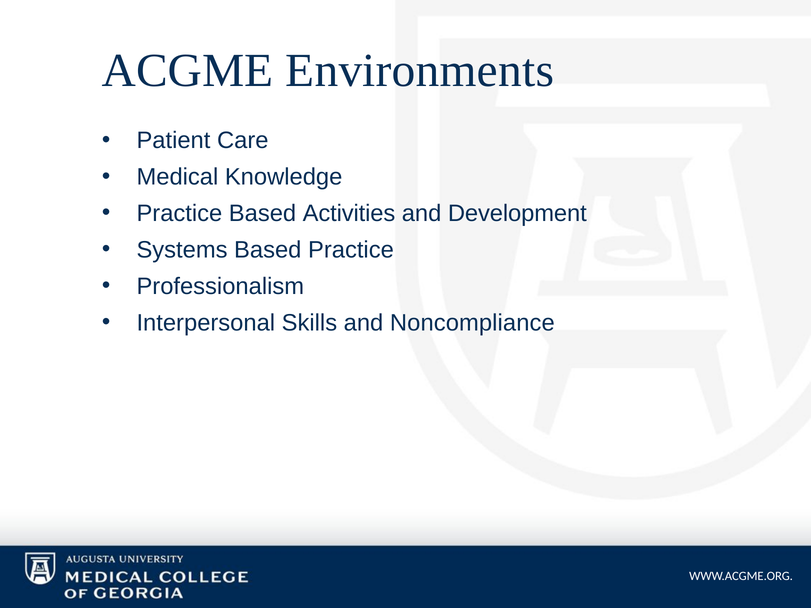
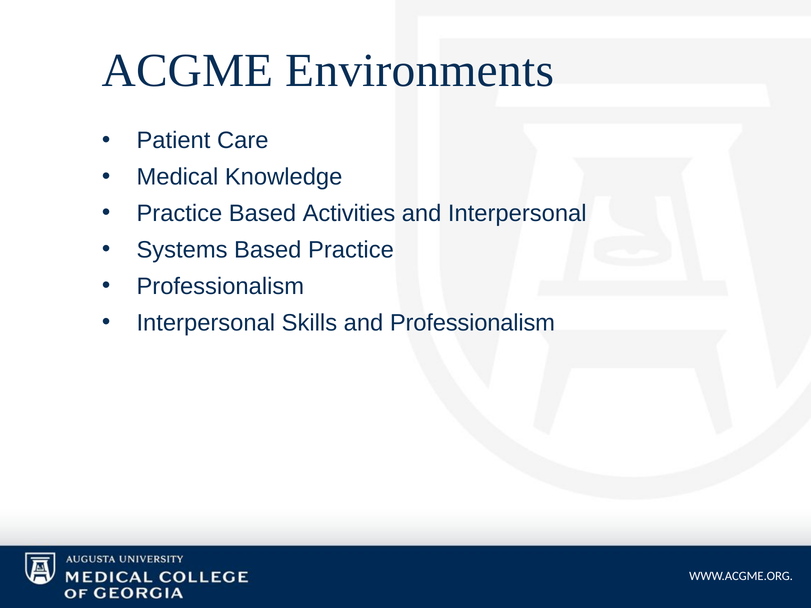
and Development: Development -> Interpersonal
and Noncompliance: Noncompliance -> Professionalism
